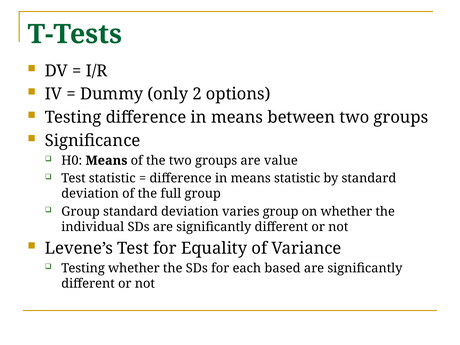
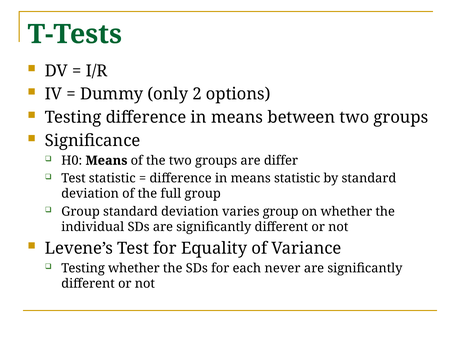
value: value -> differ
based: based -> never
